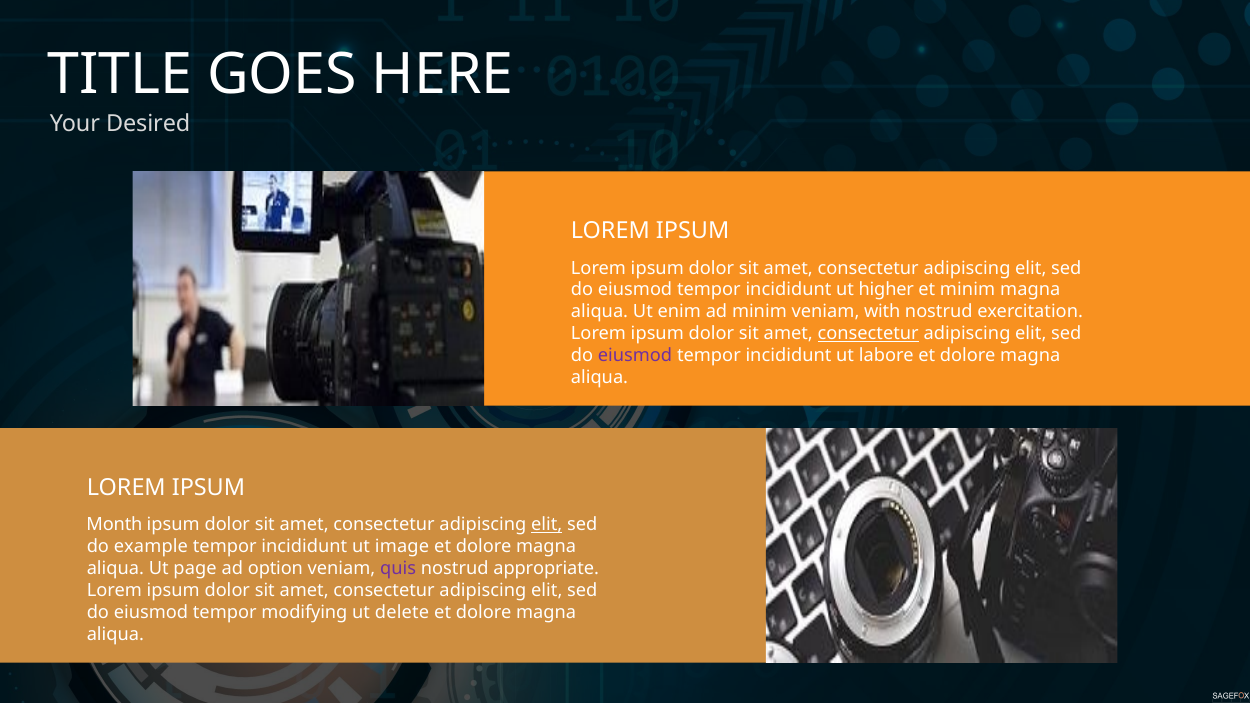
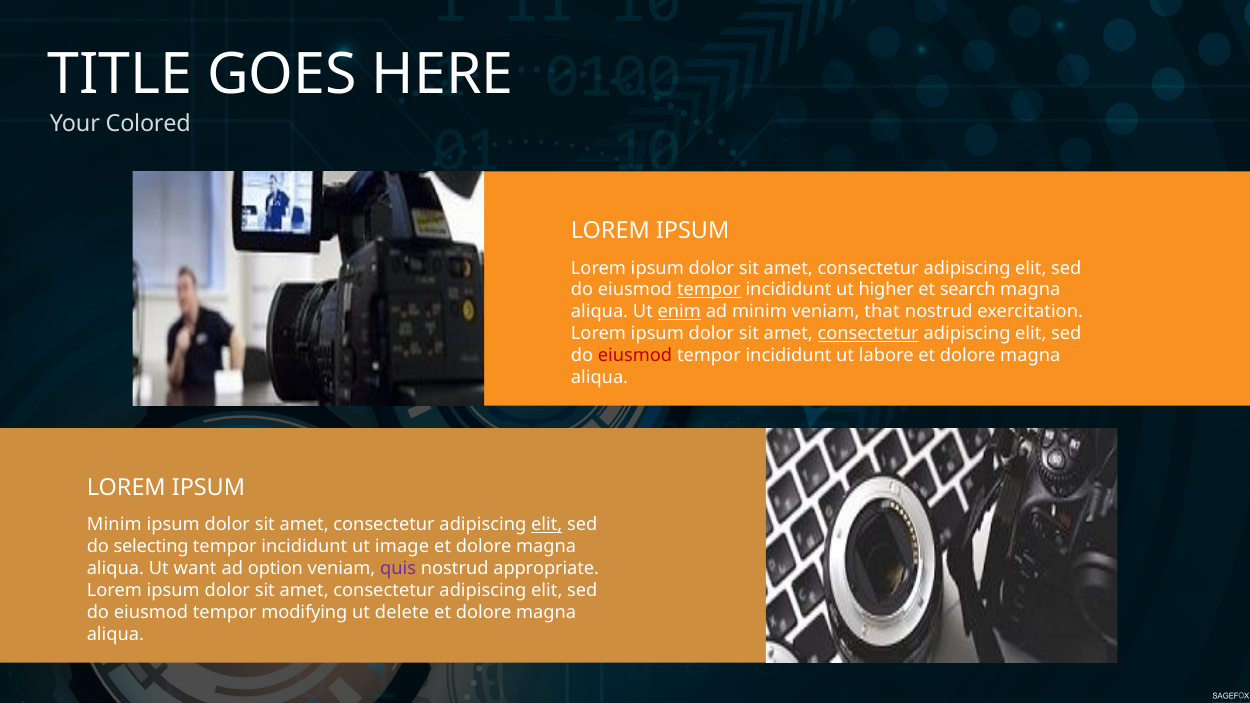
Desired: Desired -> Colored
tempor at (709, 290) underline: none -> present
et minim: minim -> search
enim underline: none -> present
with: with -> that
eiusmod at (635, 356) colour: purple -> red
Month at (114, 525): Month -> Minim
example: example -> selecting
page: page -> want
